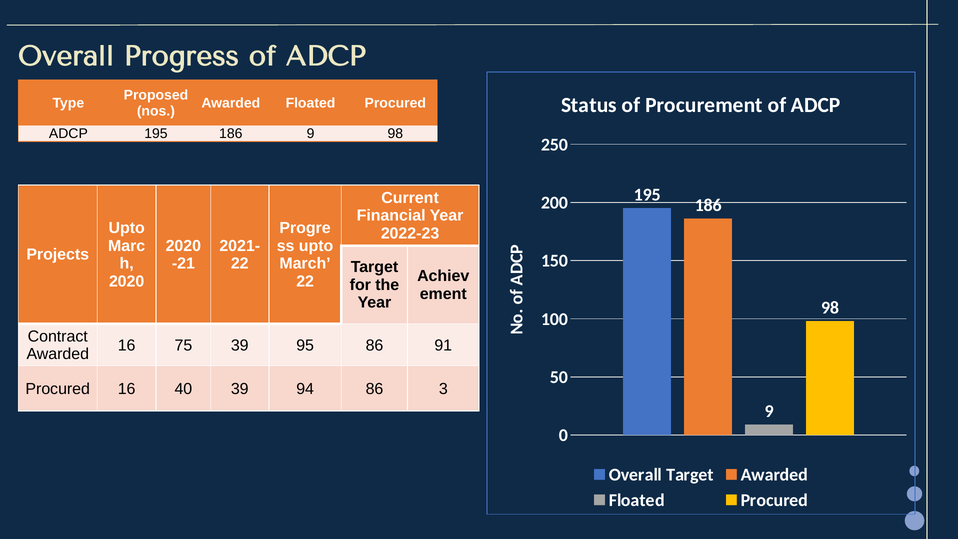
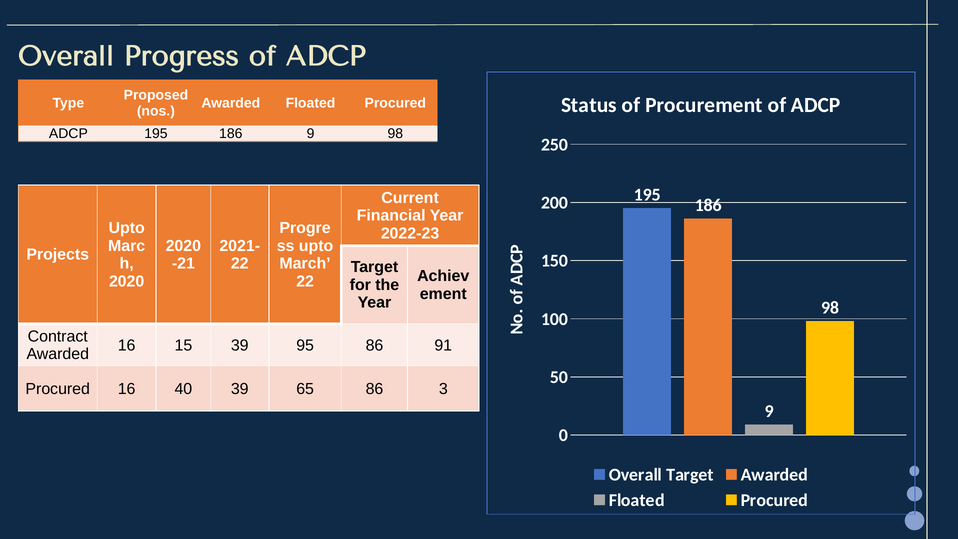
75: 75 -> 15
94: 94 -> 65
